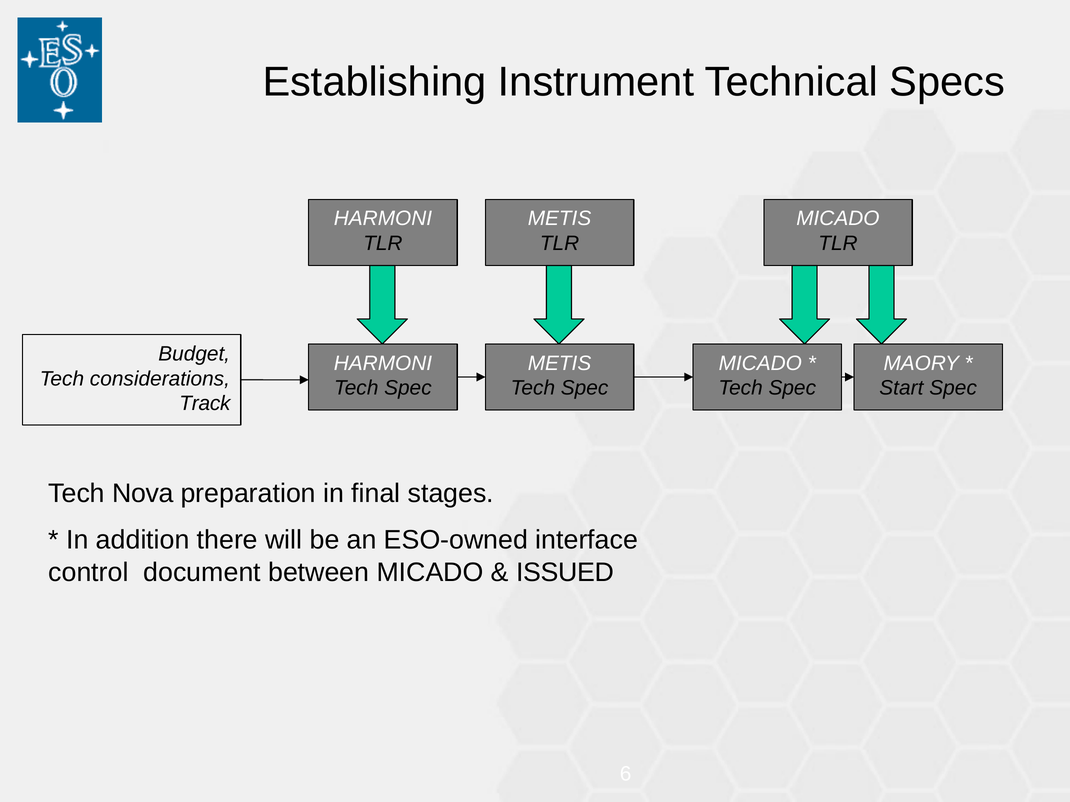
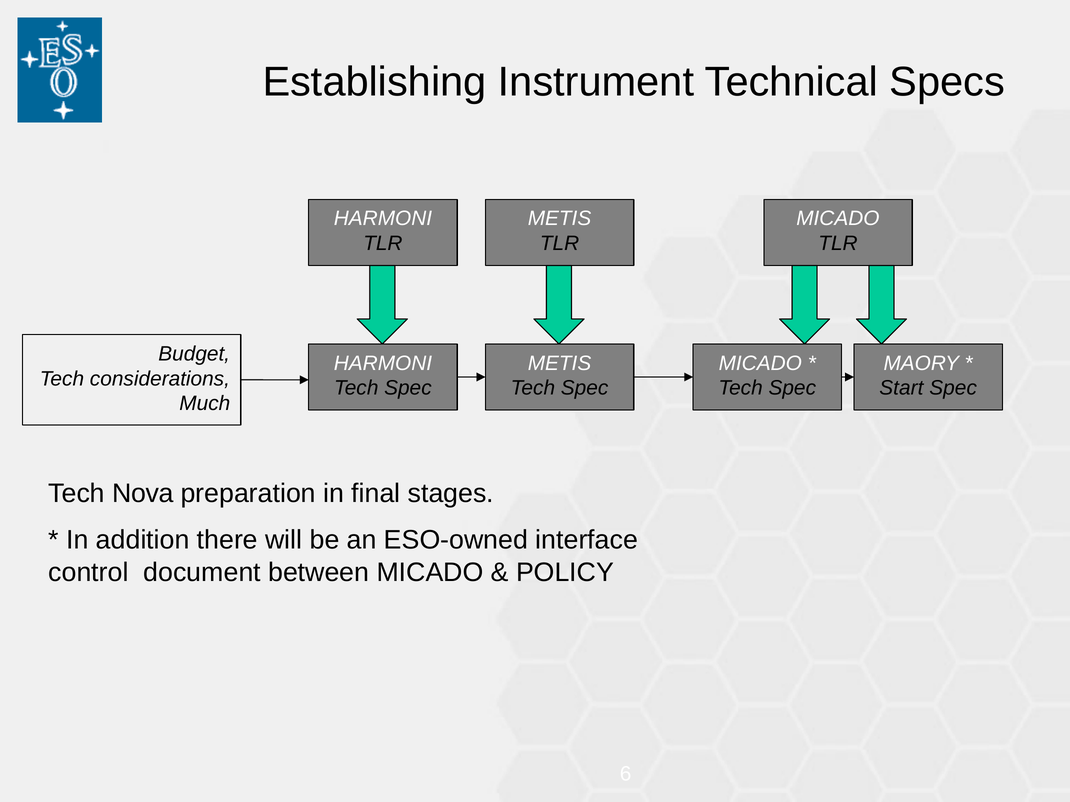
Track: Track -> Much
ISSUED: ISSUED -> POLICY
